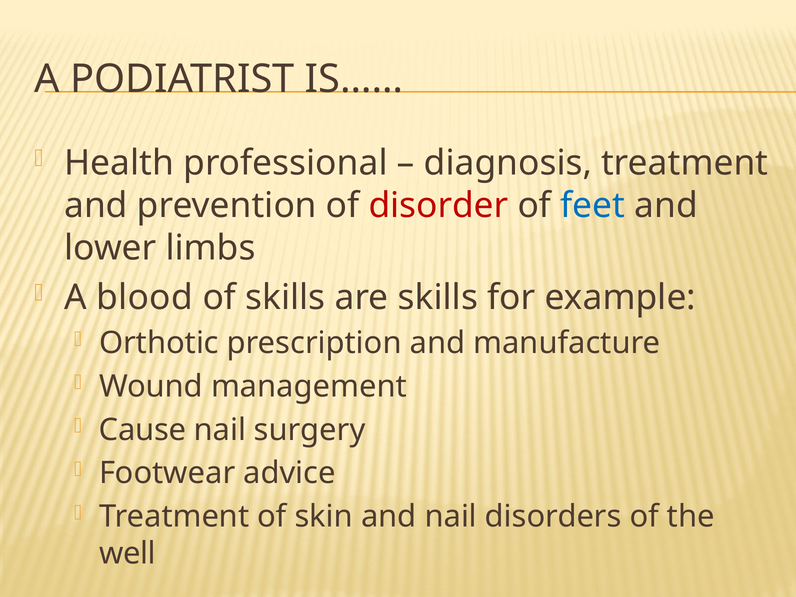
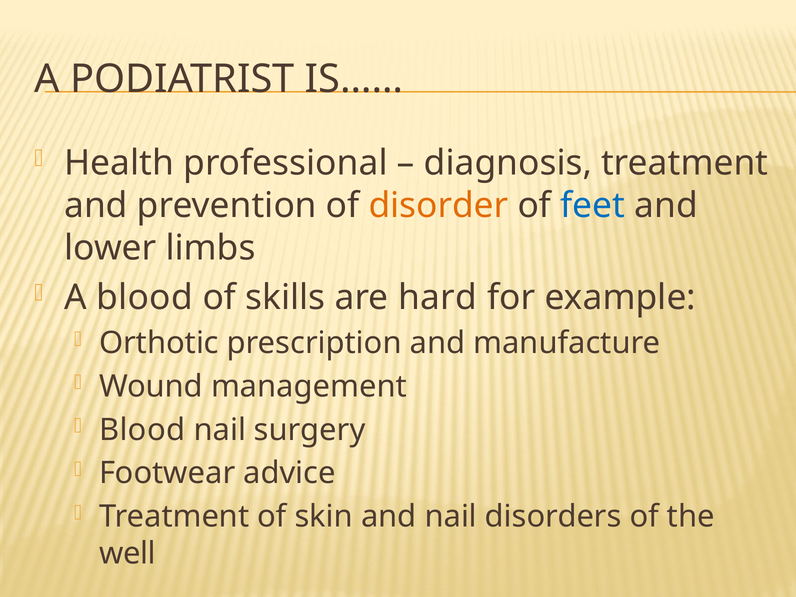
disorder colour: red -> orange
are skills: skills -> hard
Cause at (143, 430): Cause -> Blood
